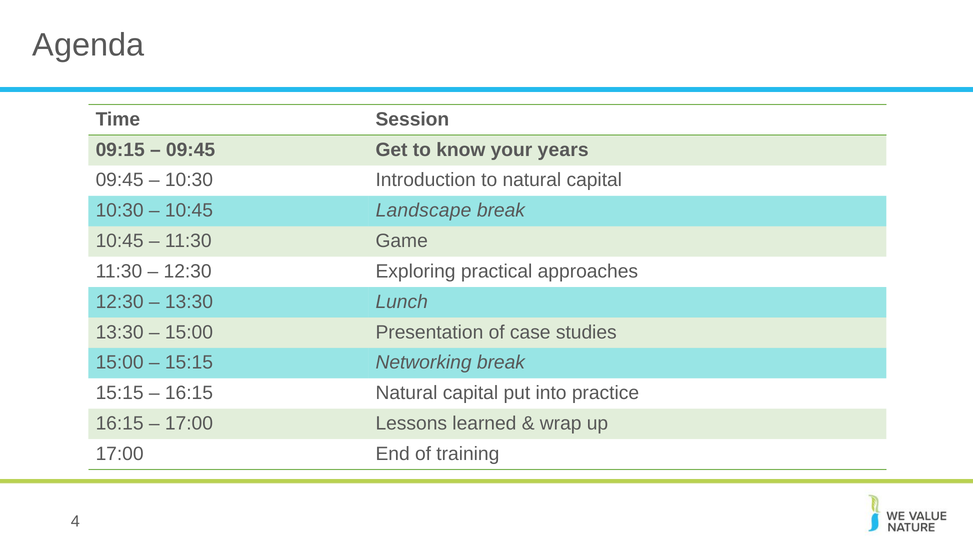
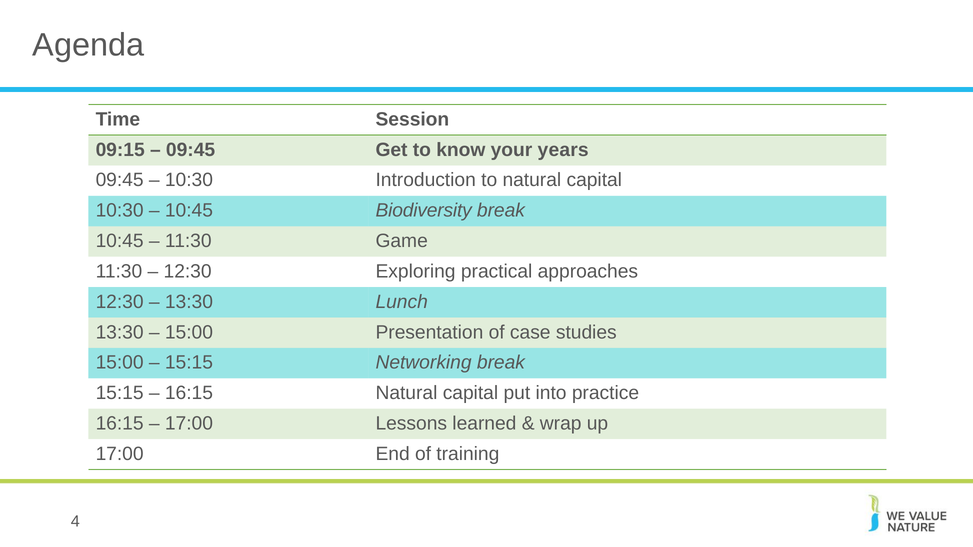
Landscape: Landscape -> Biodiversity
